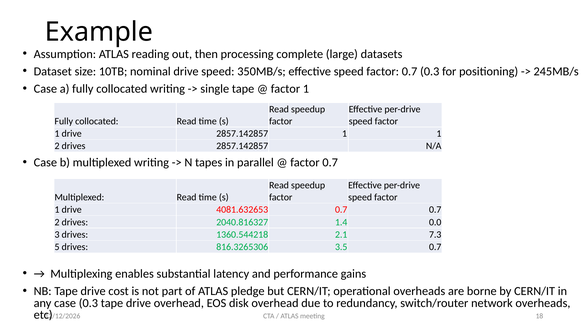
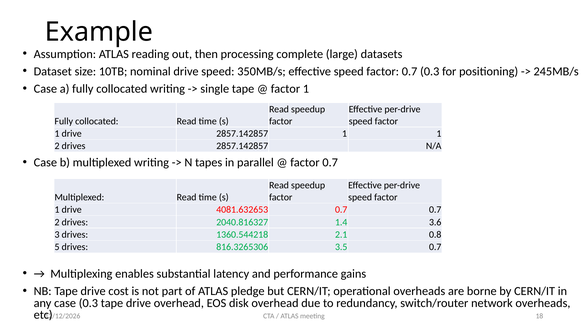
0.0: 0.0 -> 3.6
7.3: 7.3 -> 0.8
